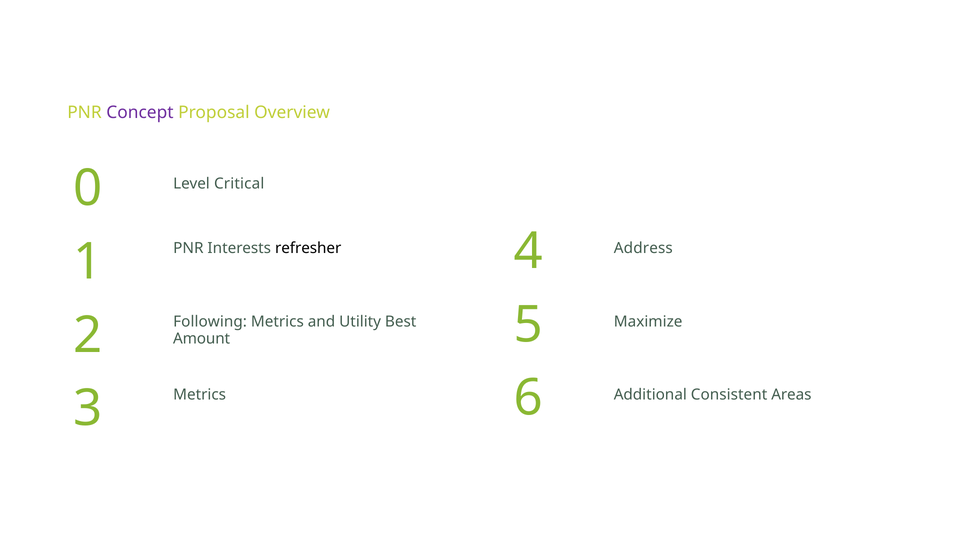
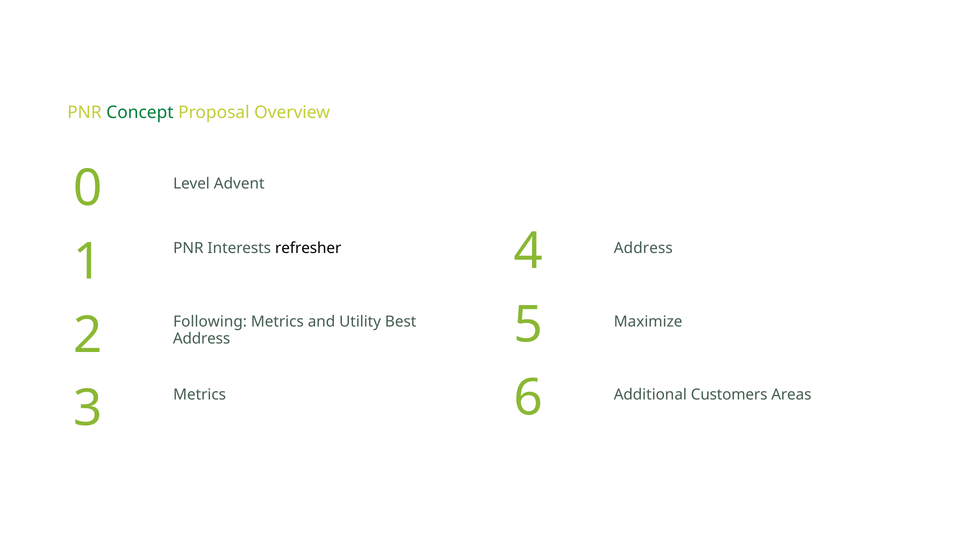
Concept colour: purple -> green
Critical: Critical -> Advent
Amount at (202, 339): Amount -> Address
Consistent: Consistent -> Customers
